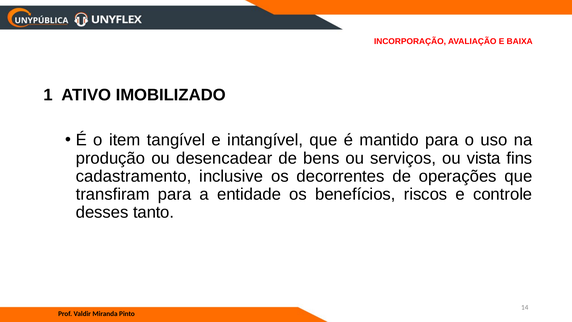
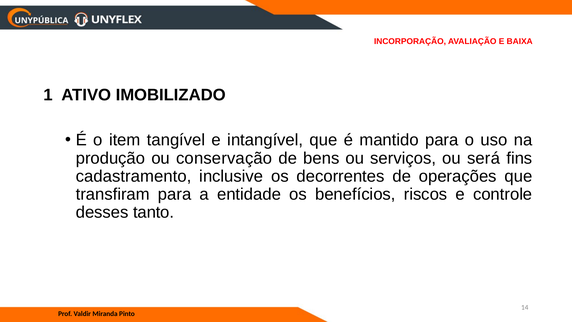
desencadear: desencadear -> conservação
vista: vista -> será
